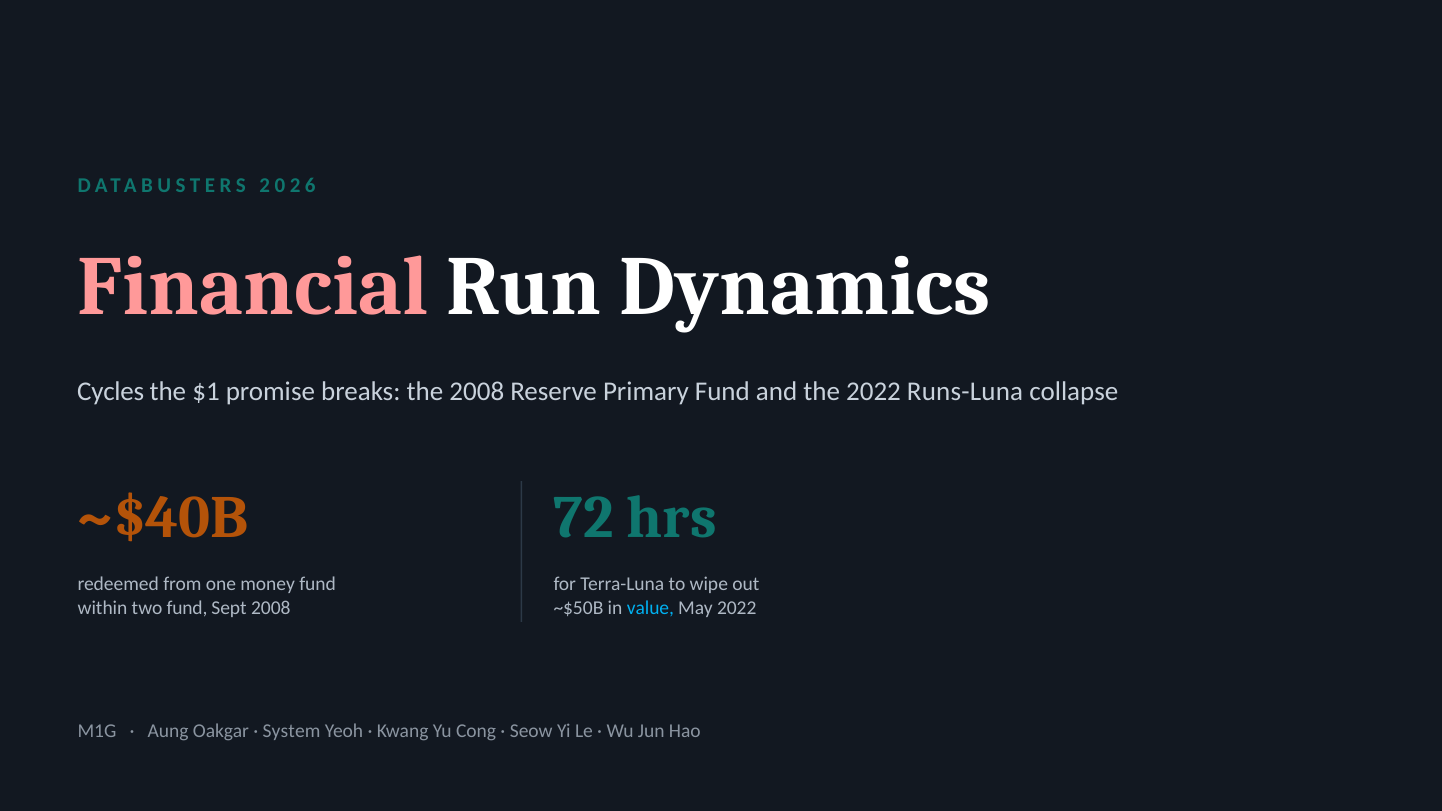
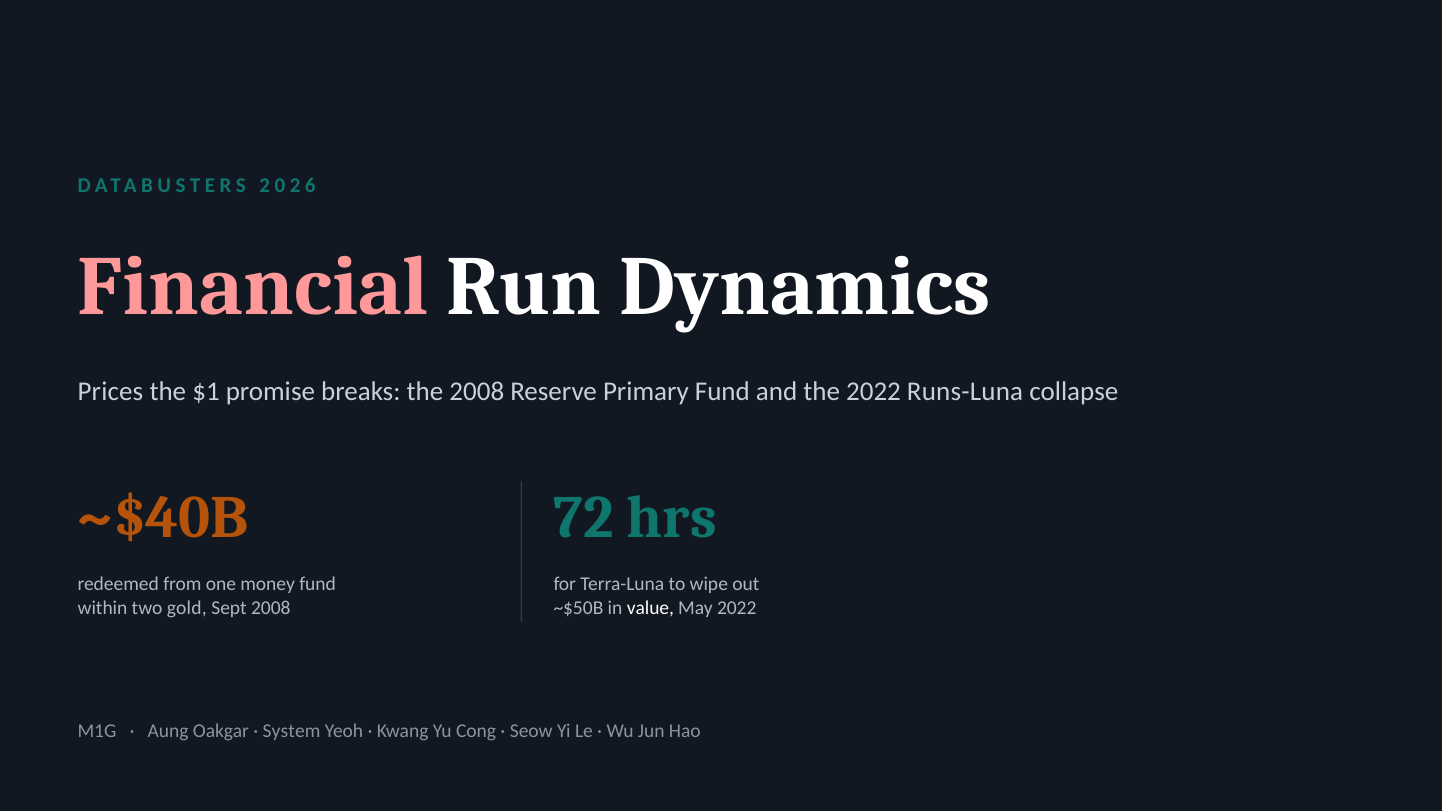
Cycles: Cycles -> Prices
two fund: fund -> gold
value colour: light blue -> white
